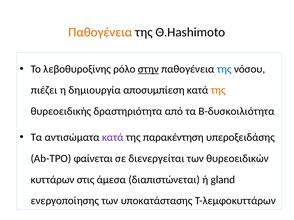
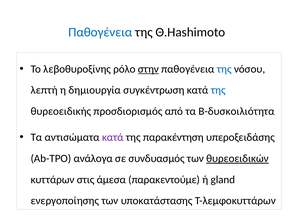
Παθογένεια at (100, 32) colour: orange -> blue
πιέζει: πιέζει -> λεπτή
αποσυμπίεση: αποσυμπίεση -> συγκέντρωση
της at (218, 90) colour: orange -> blue
δραστηριότητα: δραστηριότητα -> προσδιορισμός
φαίνεται: φαίνεται -> ανάλογα
διενεργείται: διενεργείται -> συνδυασμός
θυρεοειδικών underline: none -> present
διαπιστώνεται: διαπιστώνεται -> παρακεντούμε
